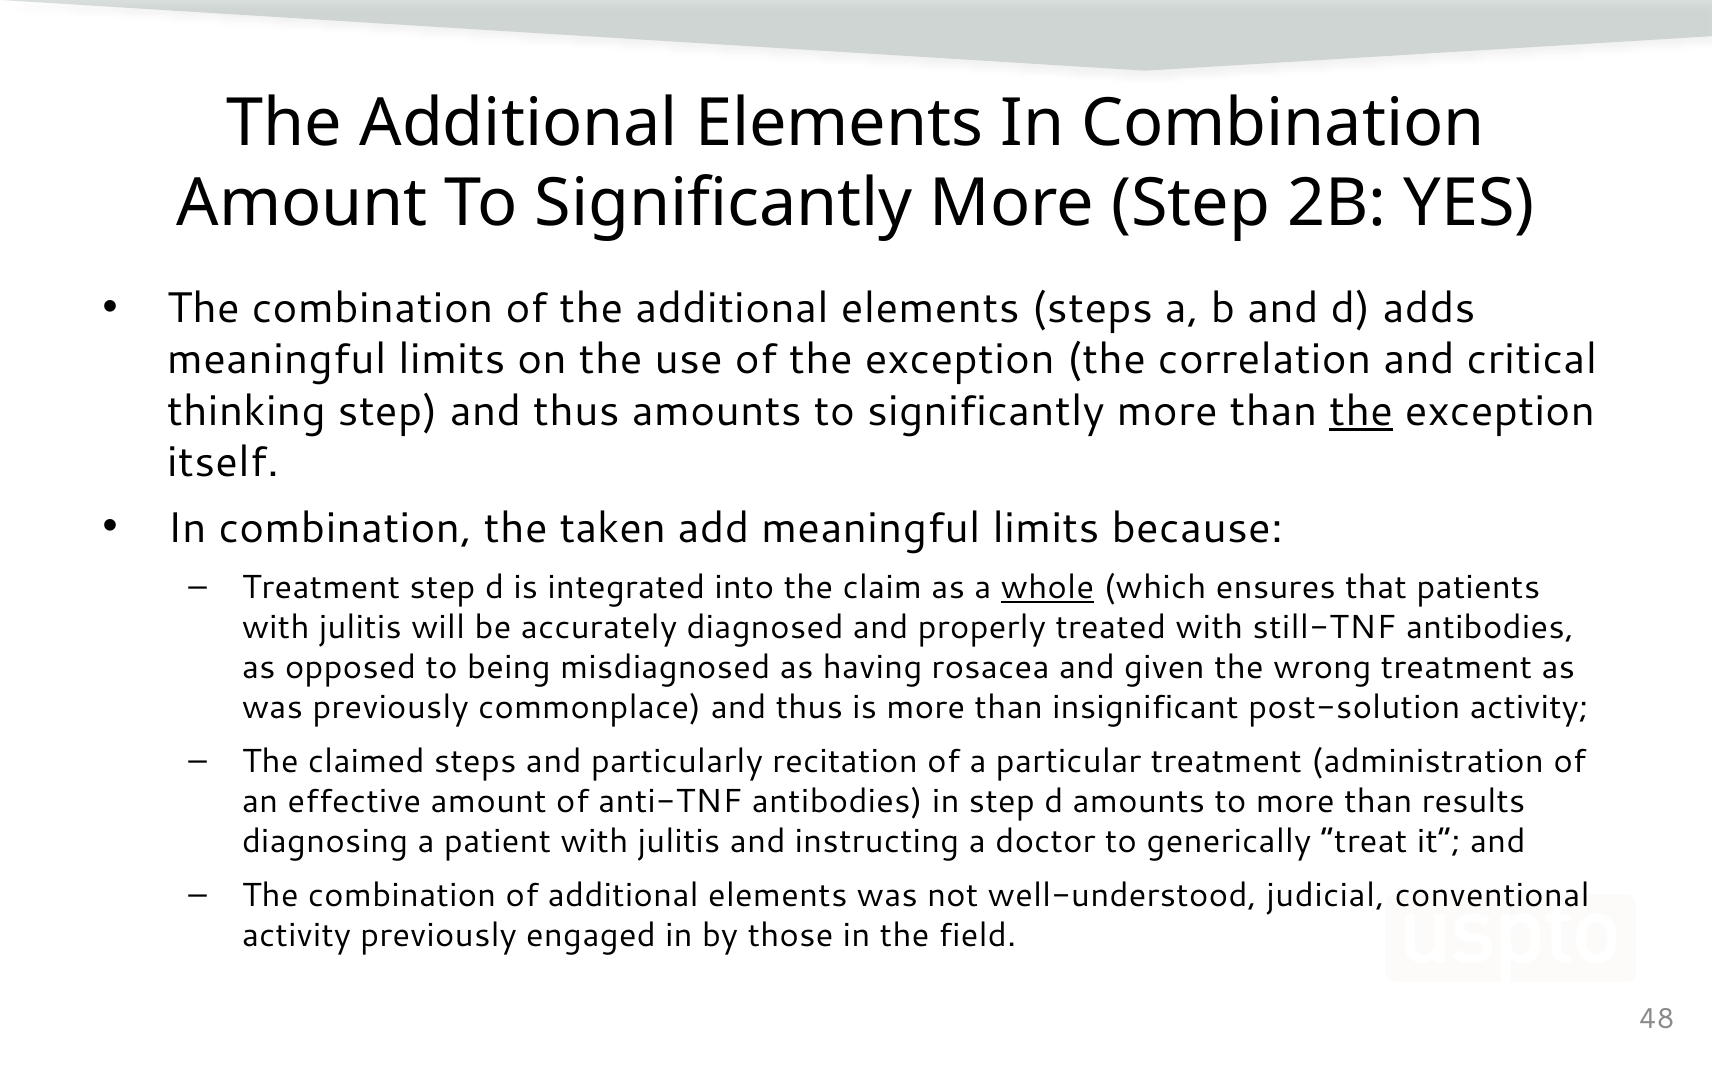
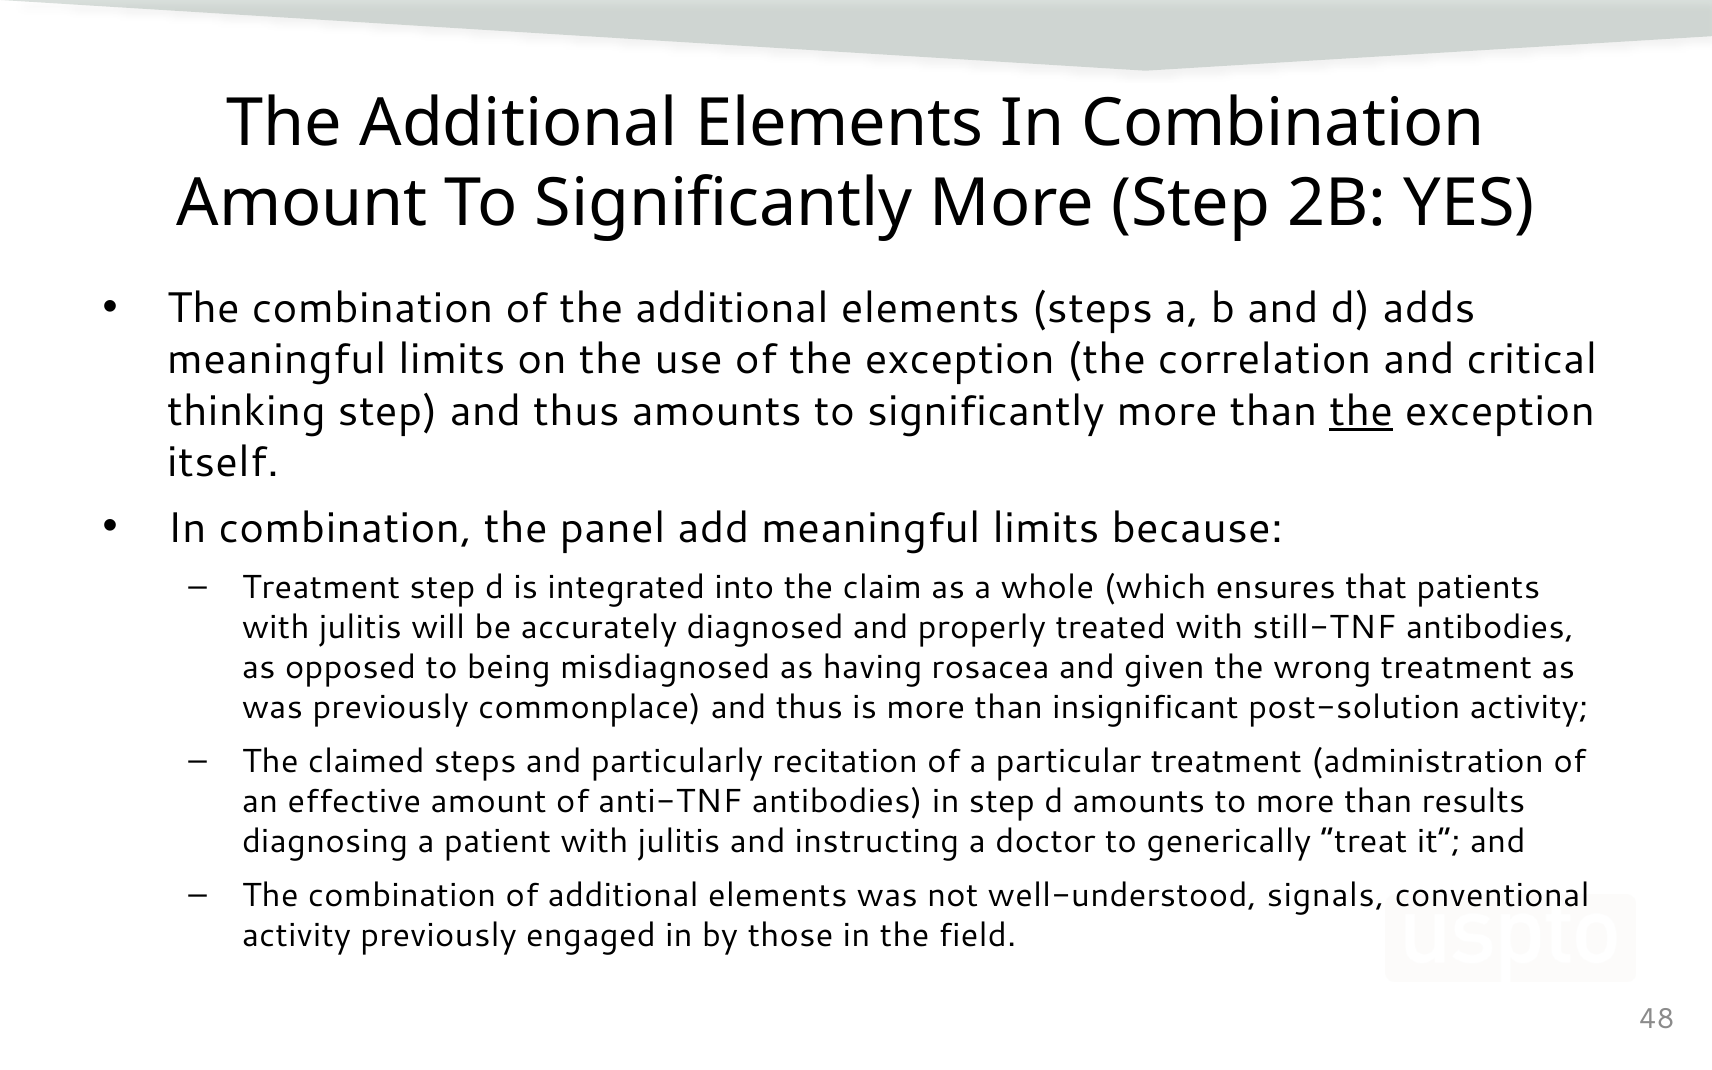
taken: taken -> panel
whole underline: present -> none
judicial: judicial -> signals
